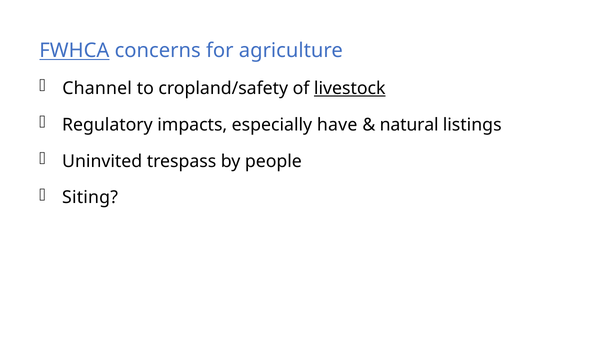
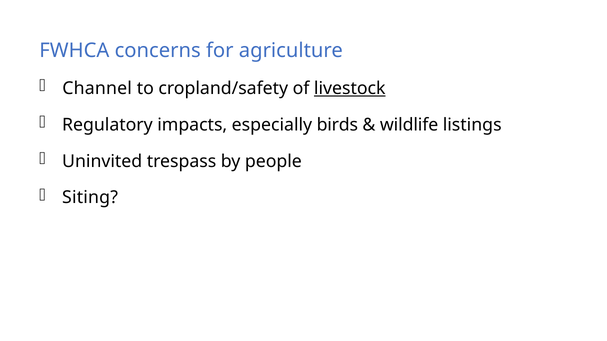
FWHCA underline: present -> none
have: have -> birds
natural: natural -> wildlife
